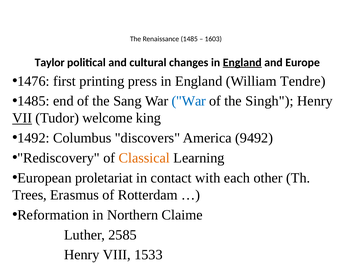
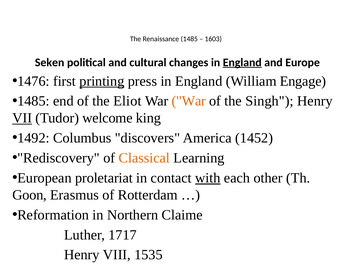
Taylor: Taylor -> Seken
printing underline: none -> present
Tendre: Tendre -> Engage
Sang: Sang -> Eliot
War at (189, 101) colour: blue -> orange
9492: 9492 -> 1452
with underline: none -> present
Trees: Trees -> Goon
2585: 2585 -> 1717
1533: 1533 -> 1535
